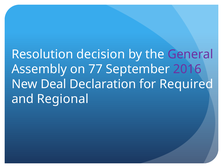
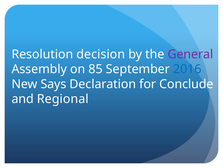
77: 77 -> 85
2016 colour: purple -> blue
Deal: Deal -> Says
Required: Required -> Conclude
